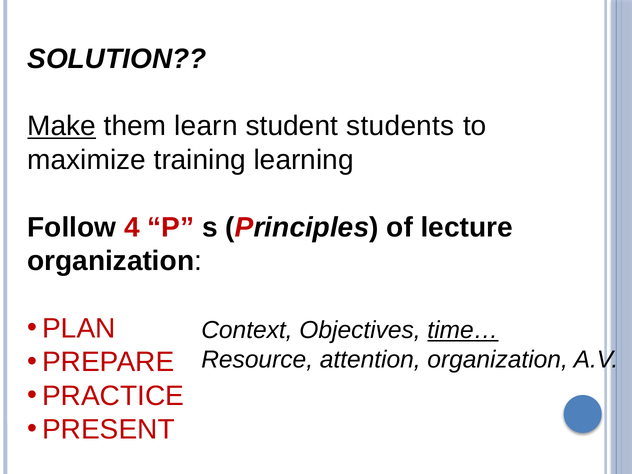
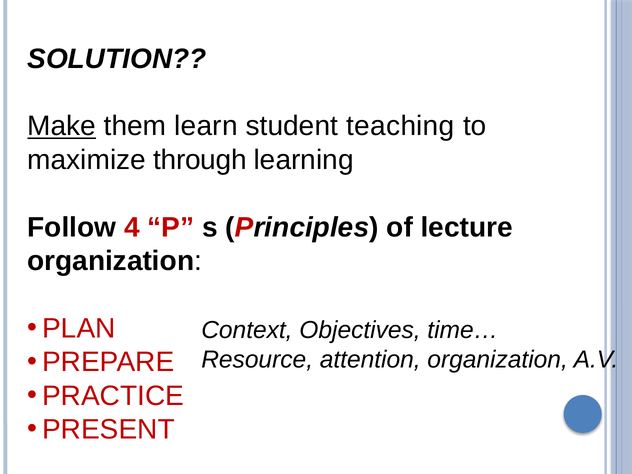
students: students -> teaching
training: training -> through
time… underline: present -> none
